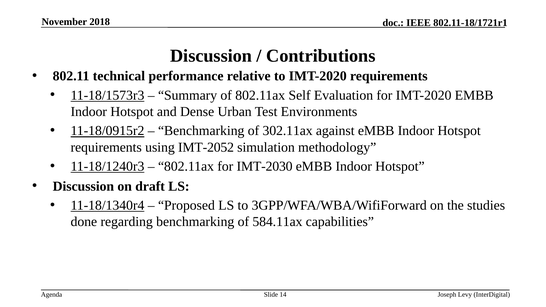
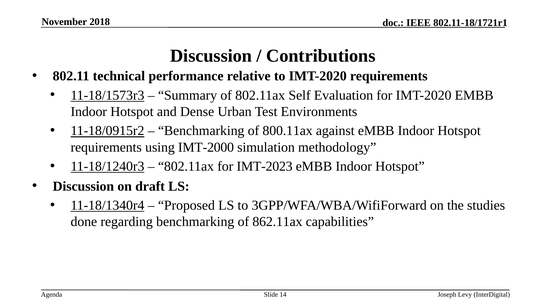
302.11ax: 302.11ax -> 800.11ax
IMT-2052: IMT-2052 -> IMT-2000
IMT-2030: IMT-2030 -> IMT-2023
584.11ax: 584.11ax -> 862.11ax
